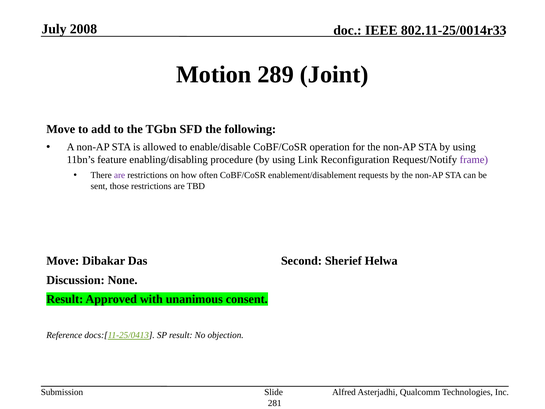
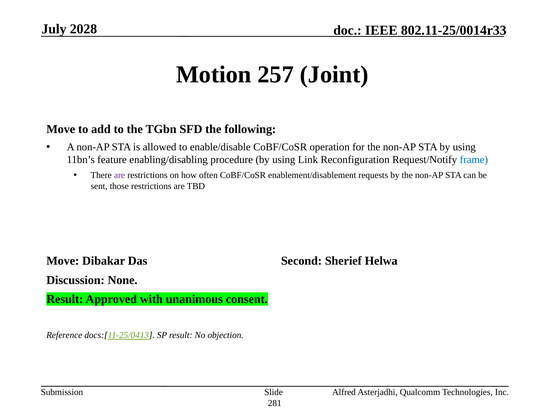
2008: 2008 -> 2028
289: 289 -> 257
frame colour: purple -> blue
